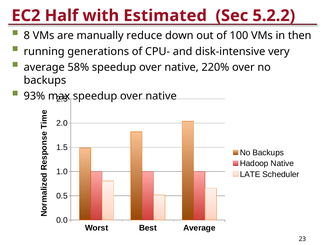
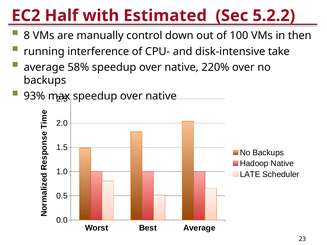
reduce: reduce -> control
generations: generations -> interference
very: very -> take
